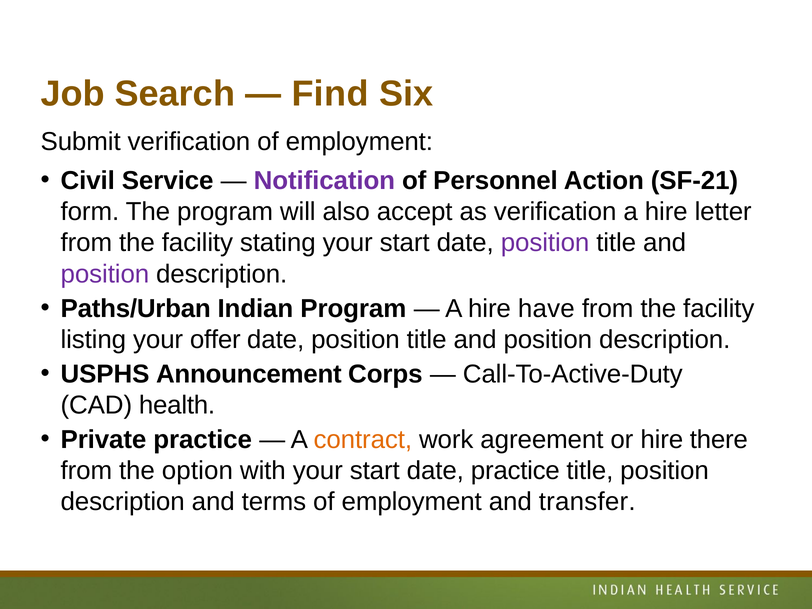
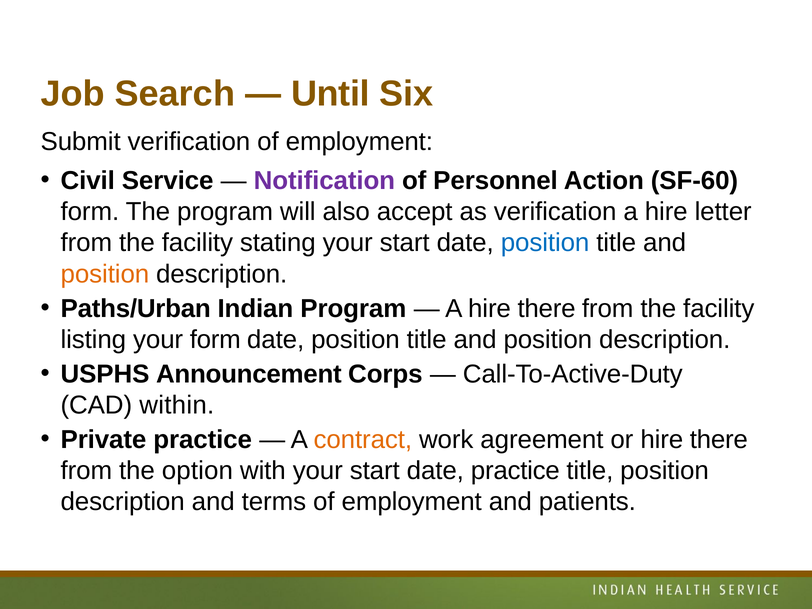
Find: Find -> Until
SF-21: SF-21 -> SF-60
position at (545, 243) colour: purple -> blue
position at (105, 274) colour: purple -> orange
A hire have: have -> there
your offer: offer -> form
health: health -> within
transfer: transfer -> patients
